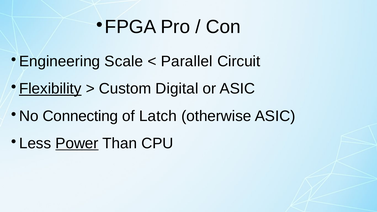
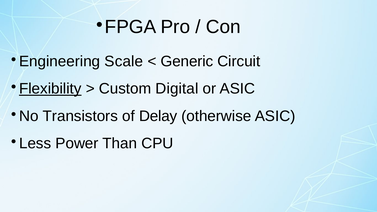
Parallel: Parallel -> Generic
Connecting: Connecting -> Transistors
Latch: Latch -> Delay
Power underline: present -> none
